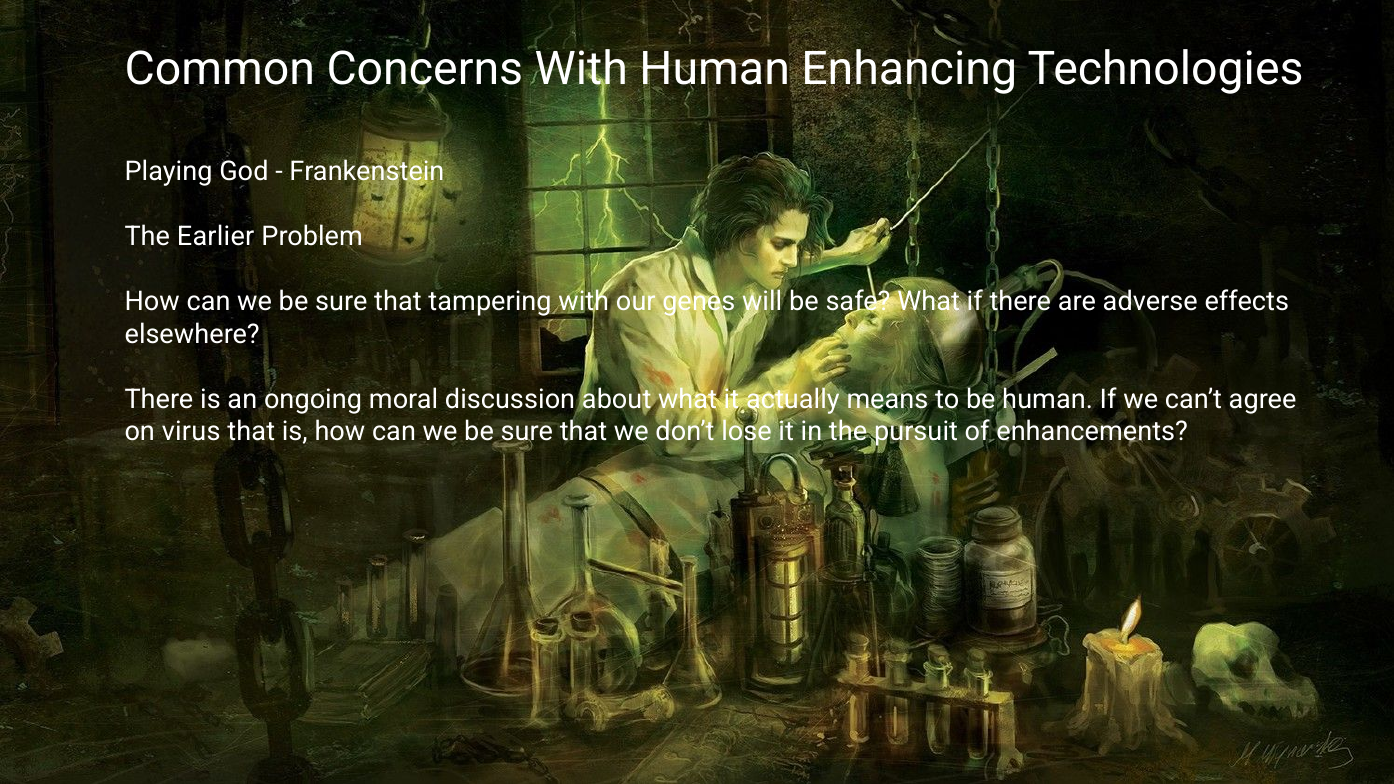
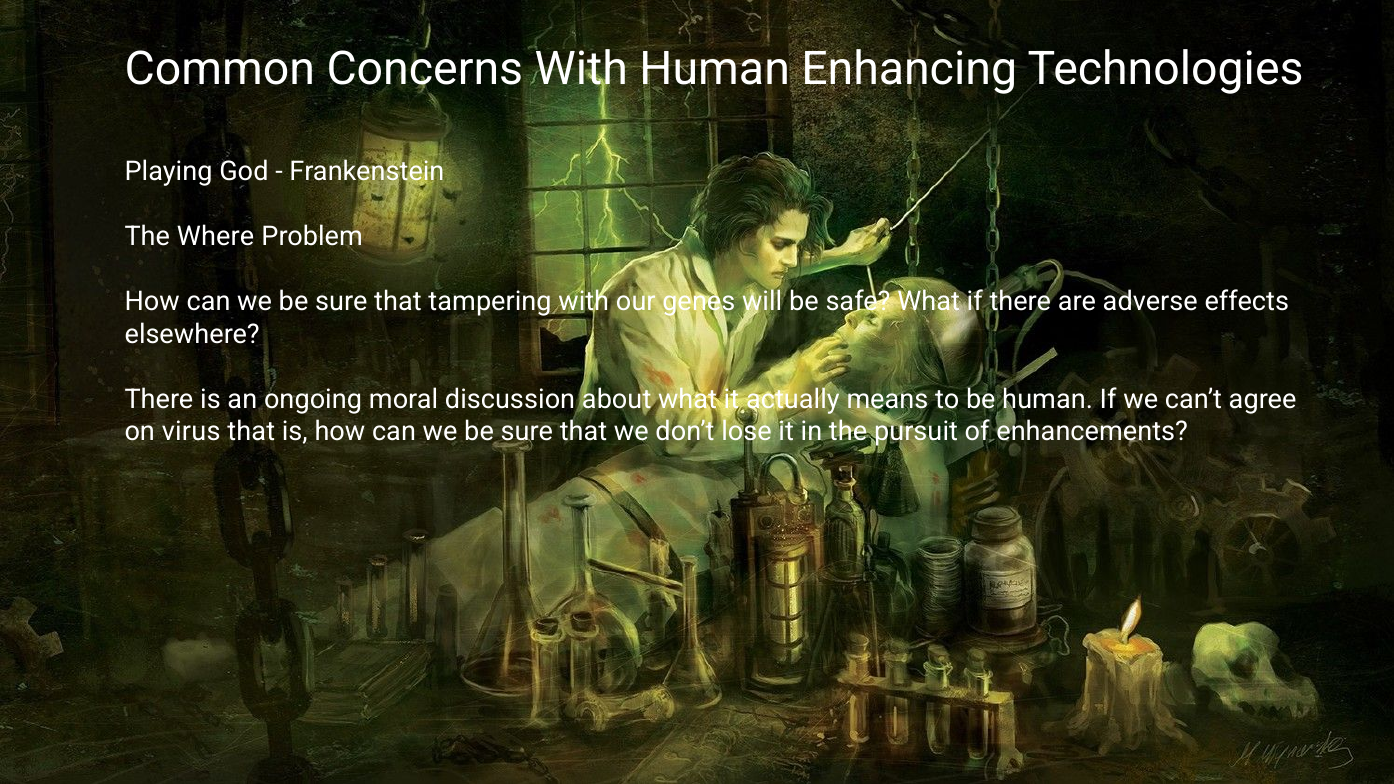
Earlier: Earlier -> Where
